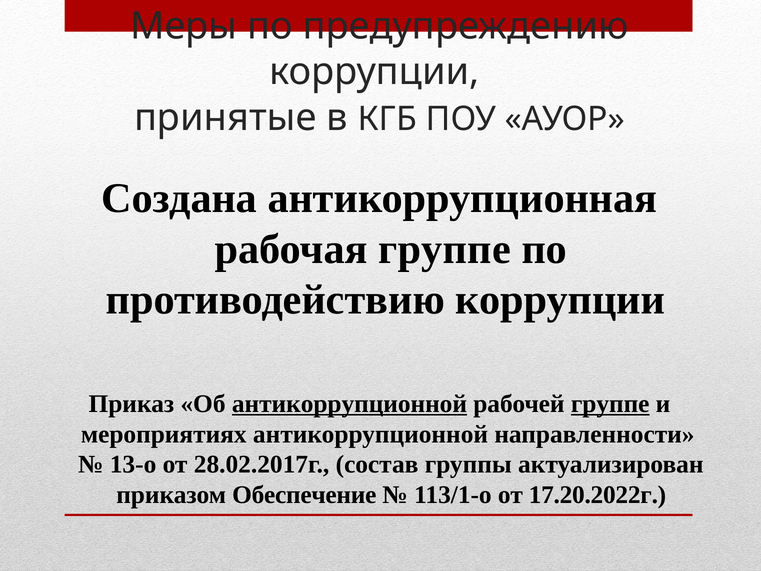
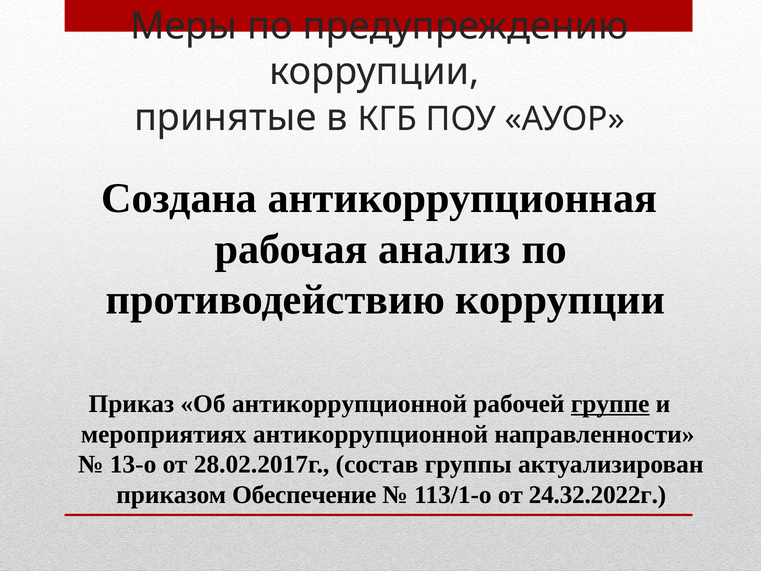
рабочая группе: группе -> анализ
антикоррупционной at (349, 403) underline: present -> none
17.20.2022г: 17.20.2022г -> 24.32.2022г
